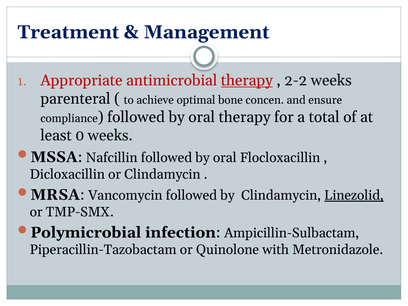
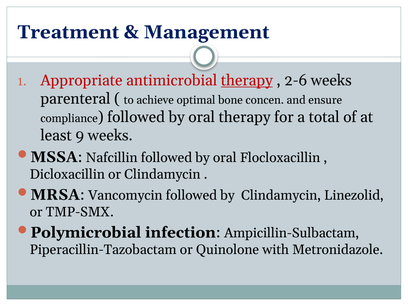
2-2: 2-2 -> 2-6
0: 0 -> 9
Linezolid underline: present -> none
